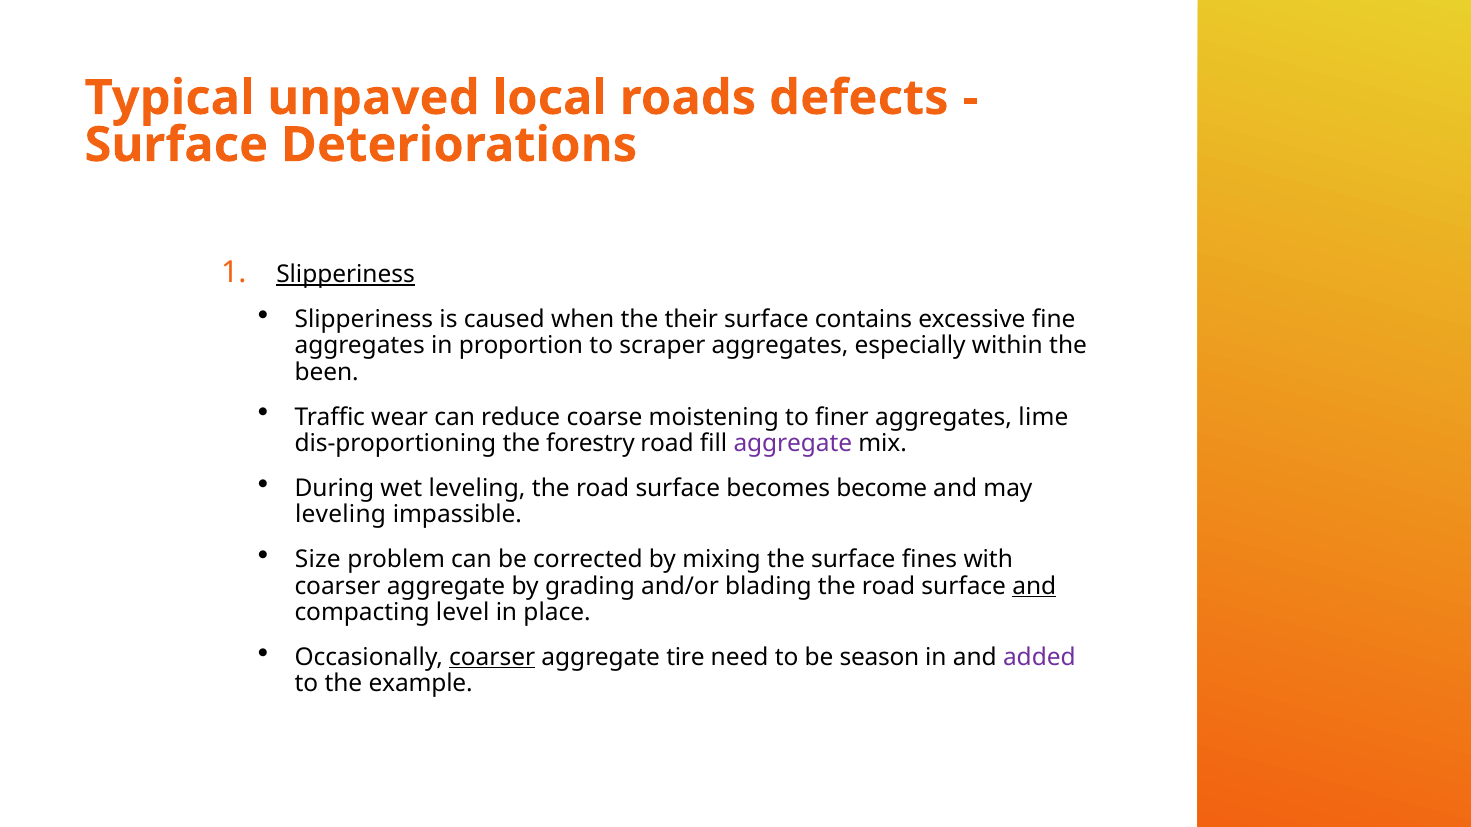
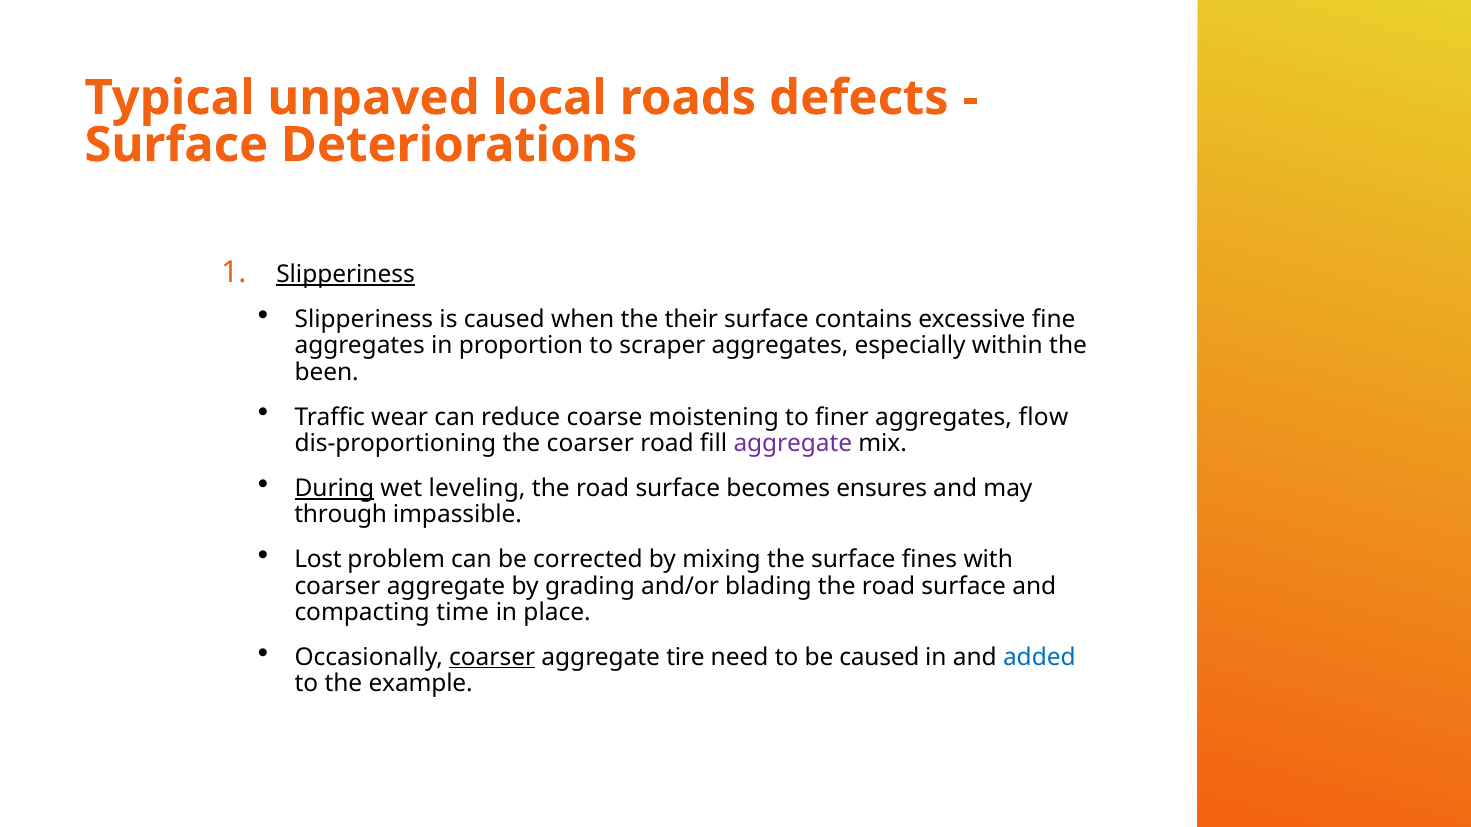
lime: lime -> flow
the forestry: forestry -> coarser
During underline: none -> present
become: become -> ensures
leveling at (340, 515): leveling -> through
Size: Size -> Lost
and at (1034, 586) underline: present -> none
level: level -> time
be season: season -> caused
added colour: purple -> blue
